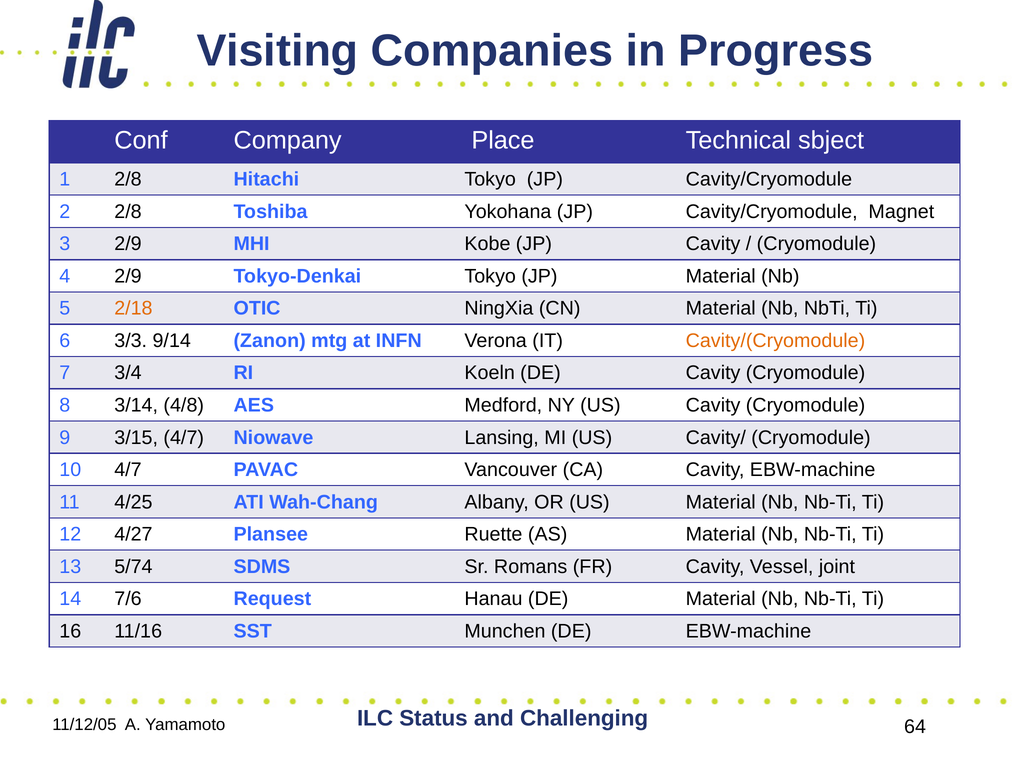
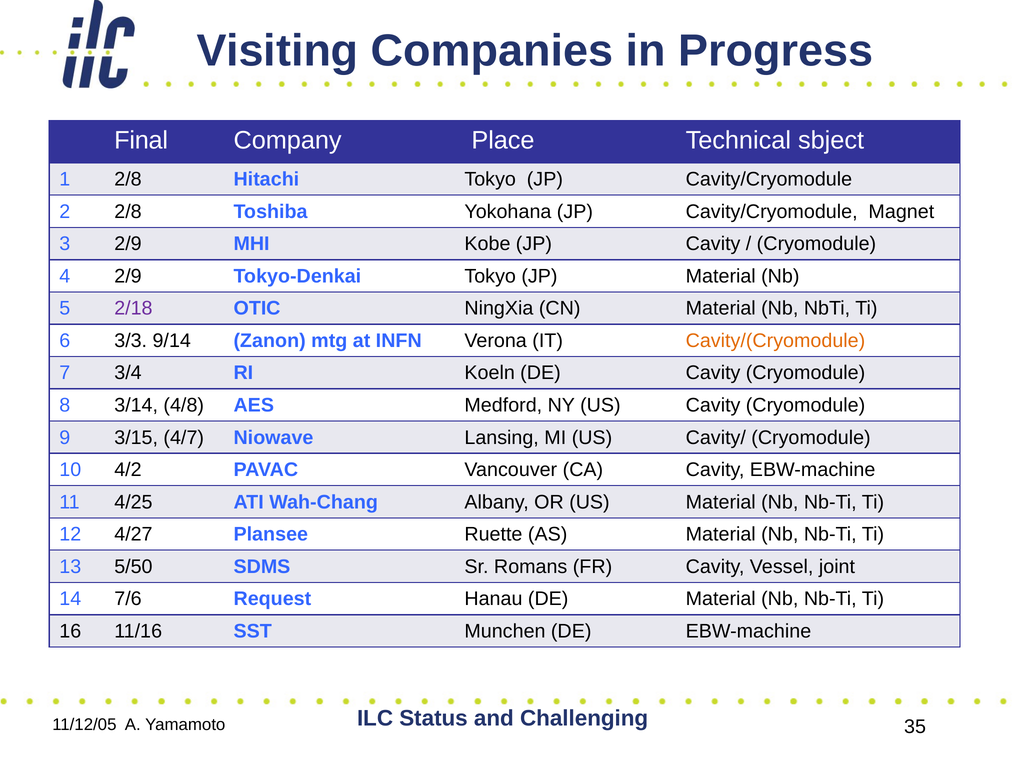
Conf: Conf -> Final
2/18 colour: orange -> purple
10 4/7: 4/7 -> 4/2
5/74: 5/74 -> 5/50
64: 64 -> 35
